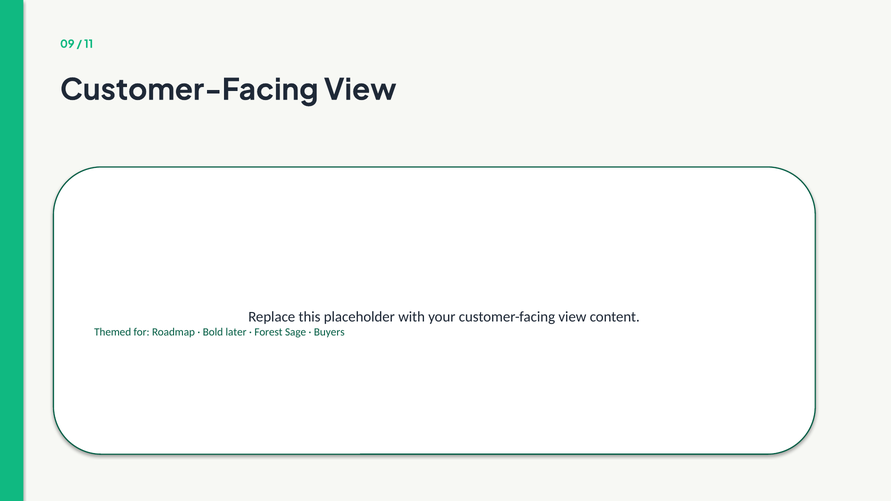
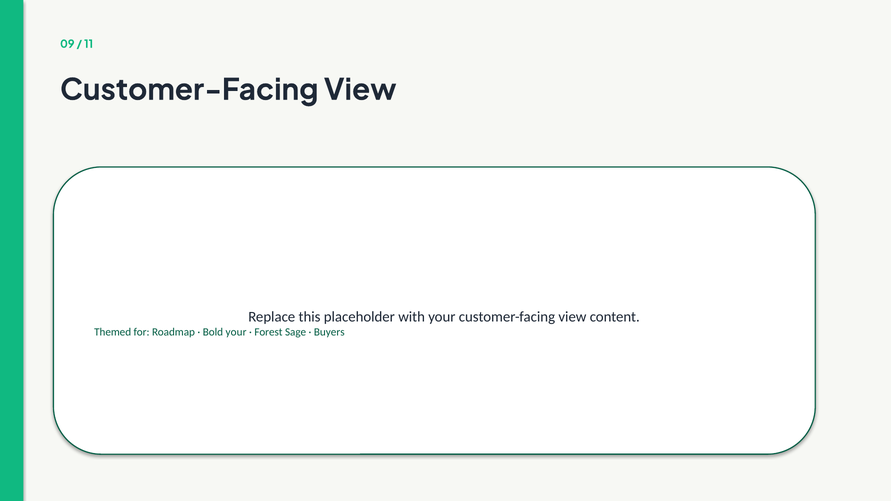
Bold later: later -> your
